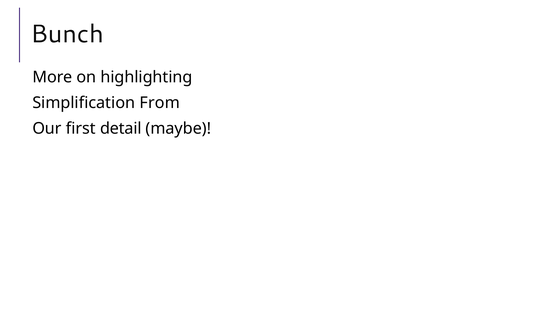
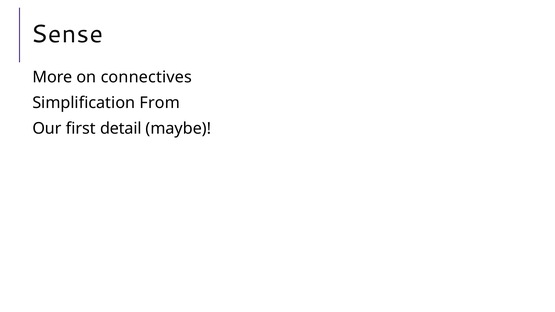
Bunch: Bunch -> Sense
highlighting: highlighting -> connectives
